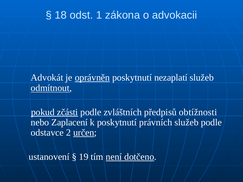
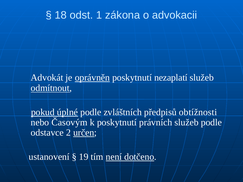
zčásti: zčásti -> úplné
Zaplacení: Zaplacení -> Časovým
